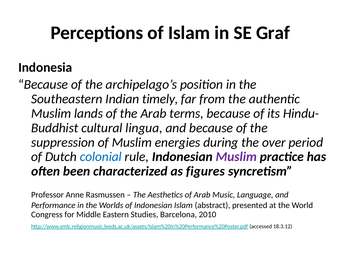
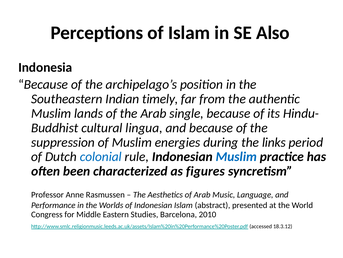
Graf: Graf -> Also
terms: terms -> single
over: over -> links
Muslim at (236, 156) colour: purple -> blue
